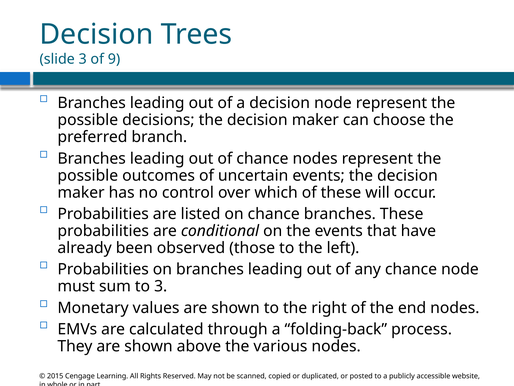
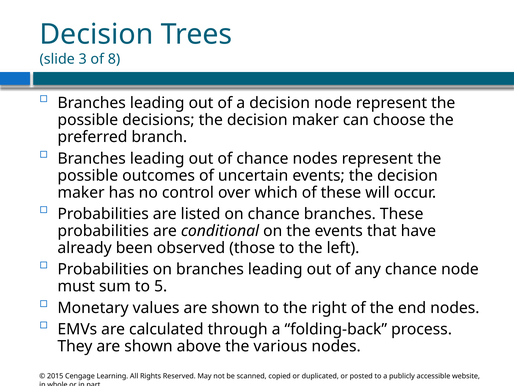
9: 9 -> 8
to 3: 3 -> 5
